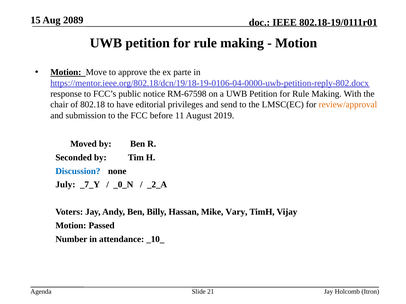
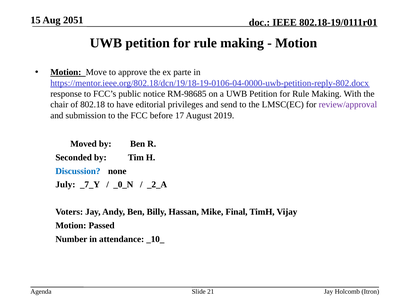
2089: 2089 -> 2051
RM-67598: RM-67598 -> RM-98685
review/approval colour: orange -> purple
11: 11 -> 17
Vary: Vary -> Final
